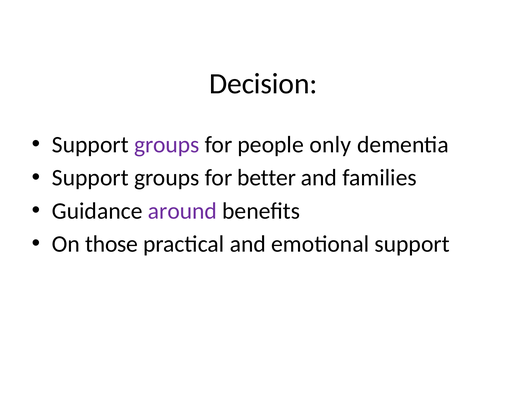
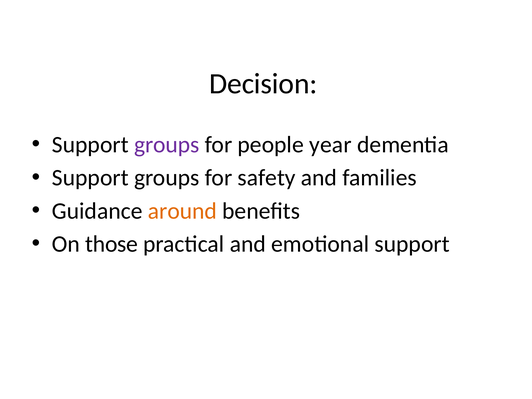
only: only -> year
better: better -> safety
around colour: purple -> orange
